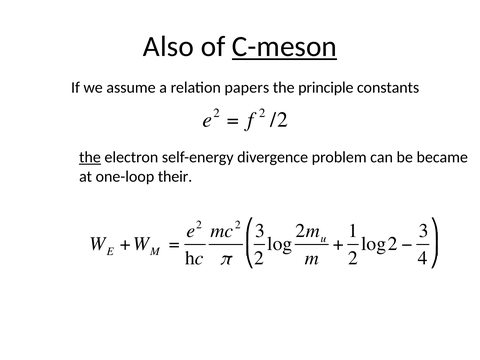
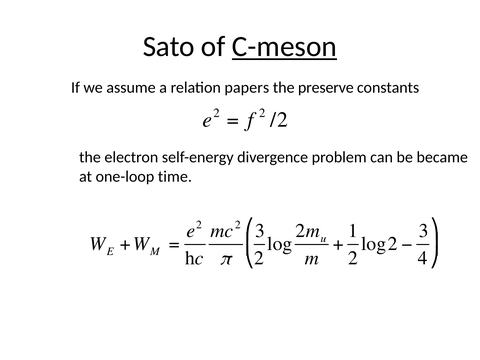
Also: Also -> Sato
principle: principle -> preserve
the at (90, 157) underline: present -> none
their: their -> time
